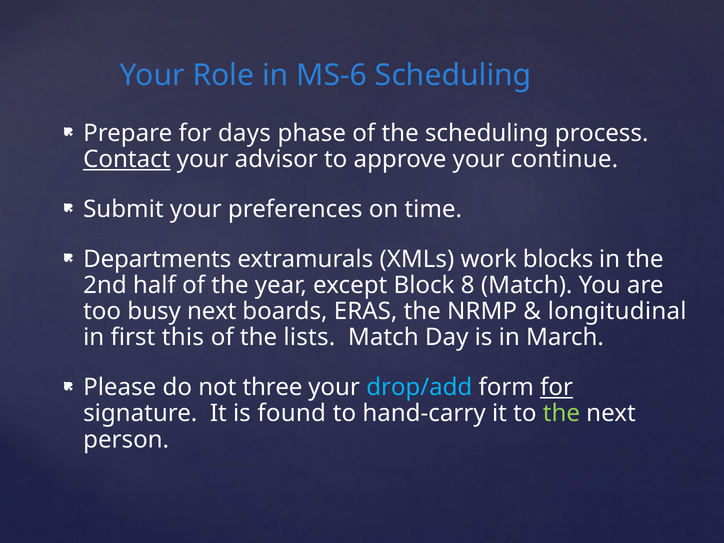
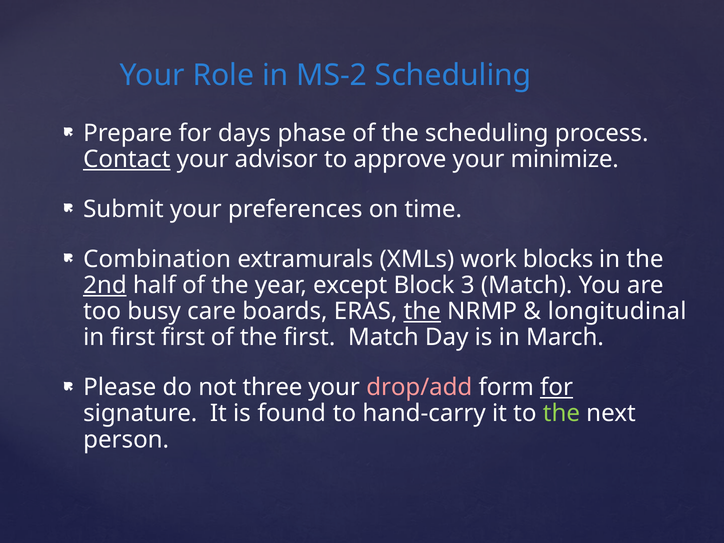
MS-6: MS-6 -> MS-2
continue: continue -> minimize
Departments: Departments -> Combination
2nd underline: none -> present
8: 8 -> 3
busy next: next -> care
the at (422, 311) underline: none -> present
first this: this -> first
the lists: lists -> first
drop/add colour: light blue -> pink
